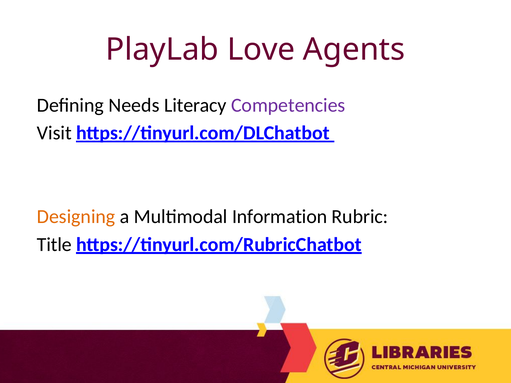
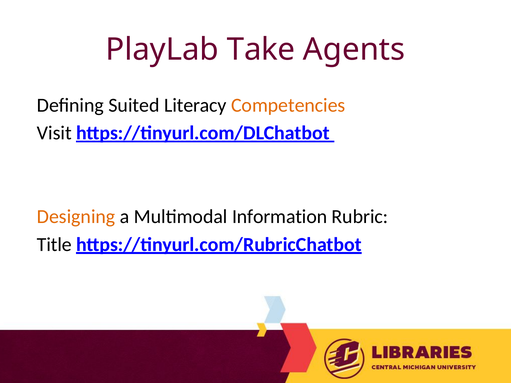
Love: Love -> Take
Needs: Needs -> Suited
Competencies colour: purple -> orange
